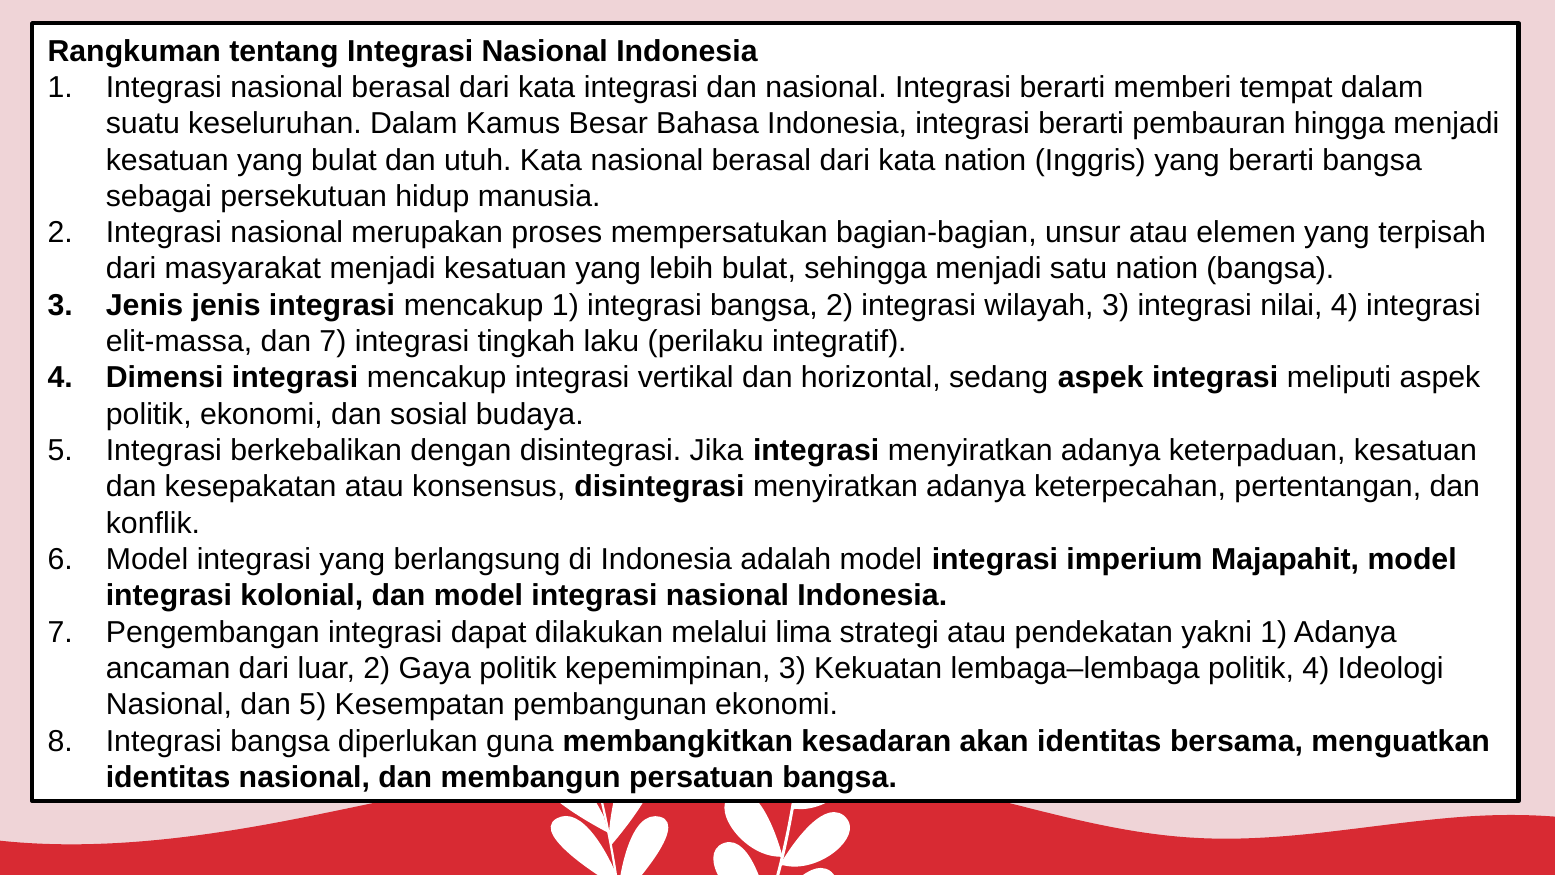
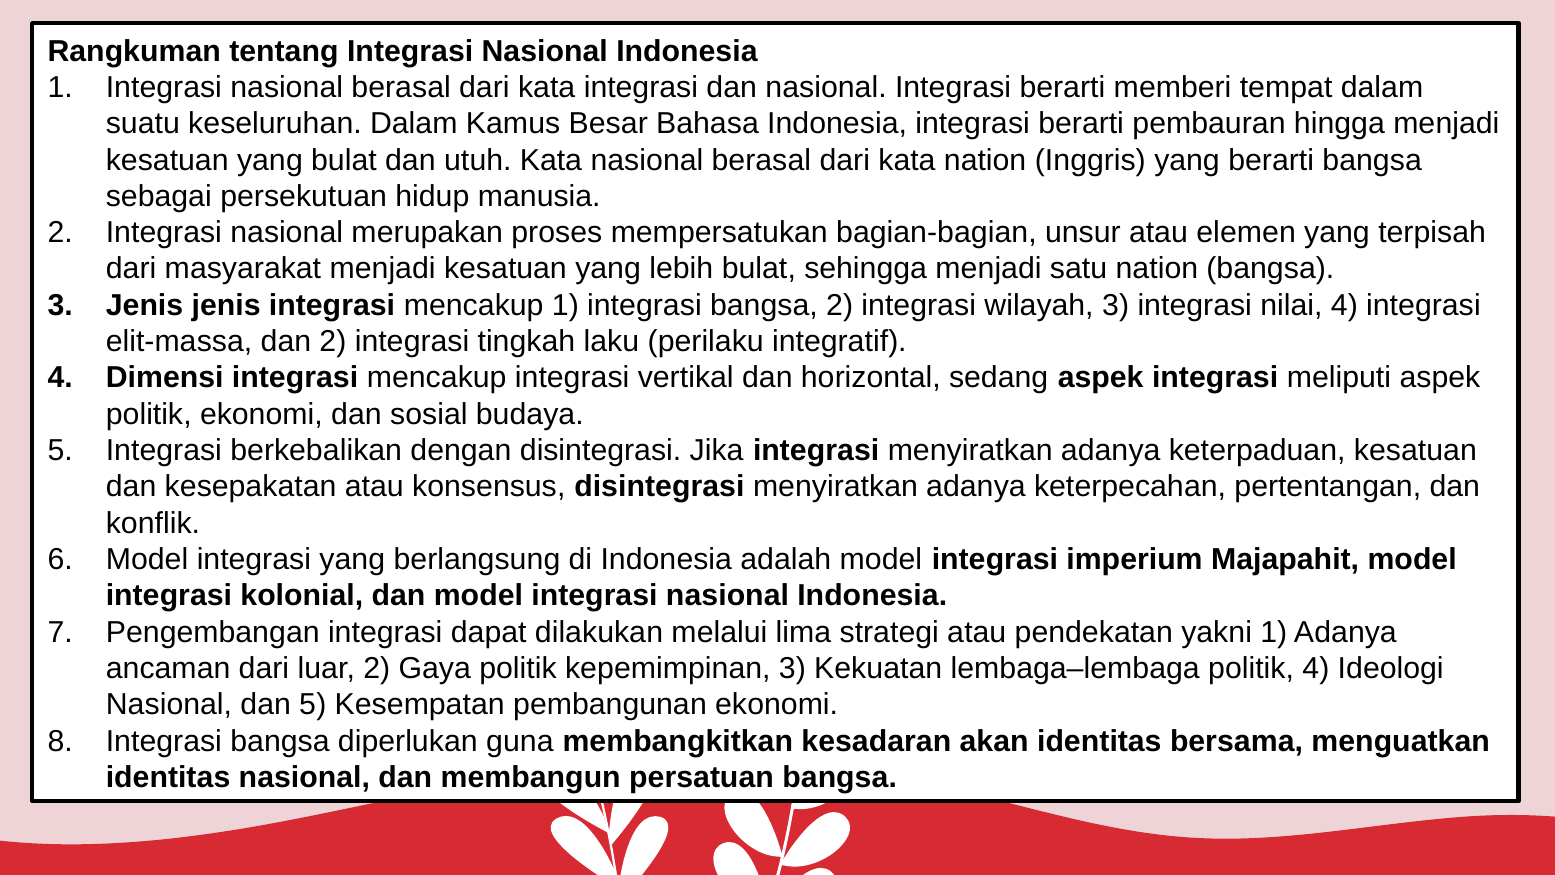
dan 7: 7 -> 2
